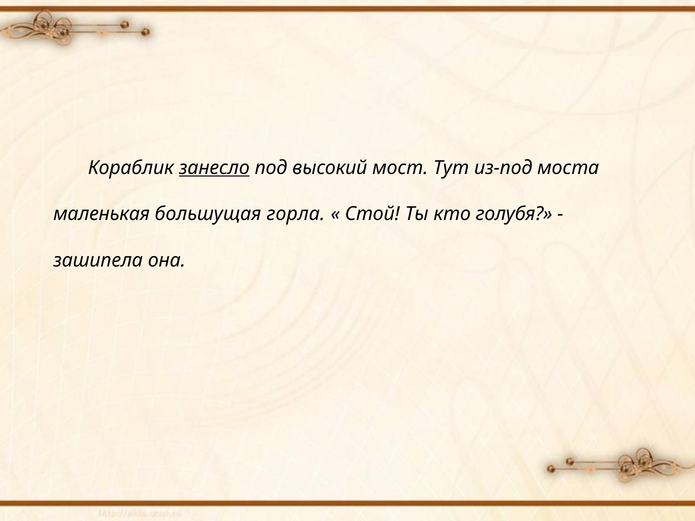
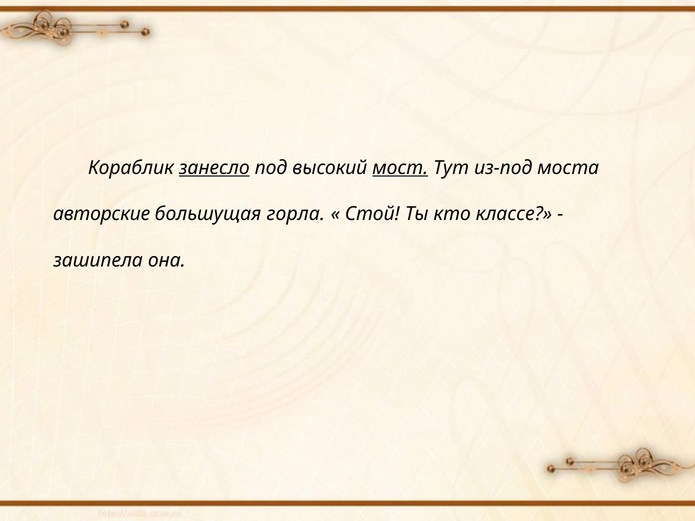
мост underline: none -> present
маленькая: маленькая -> авторские
голубя: голубя -> классе
